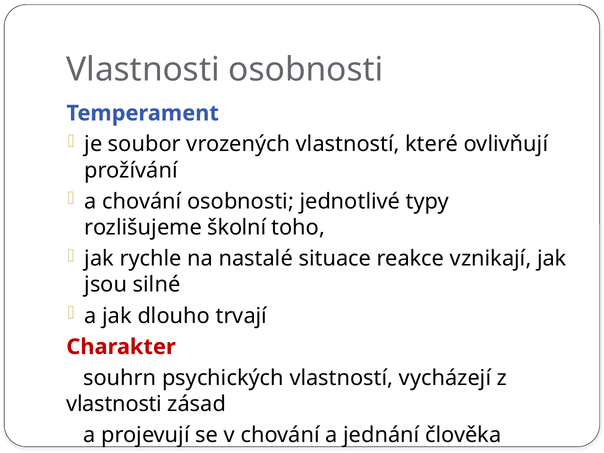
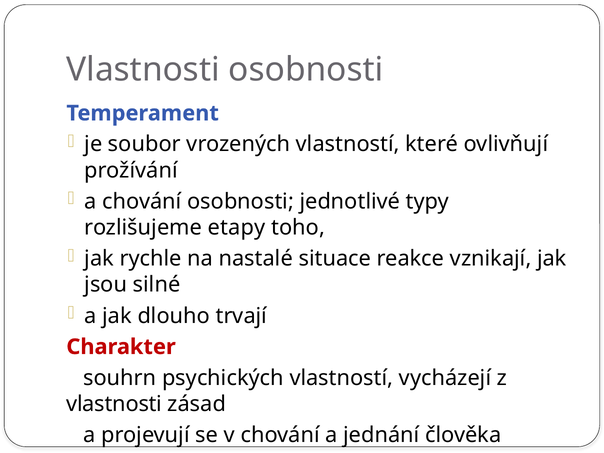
školní: školní -> etapy
